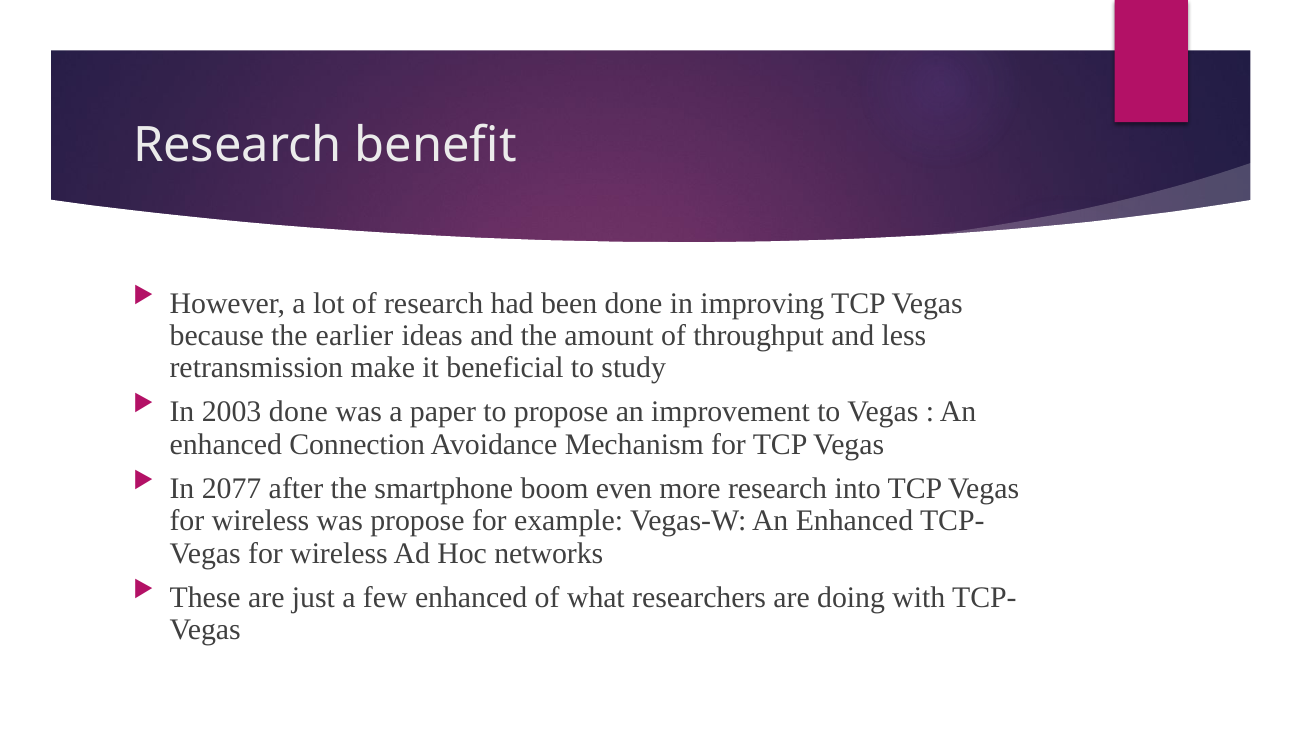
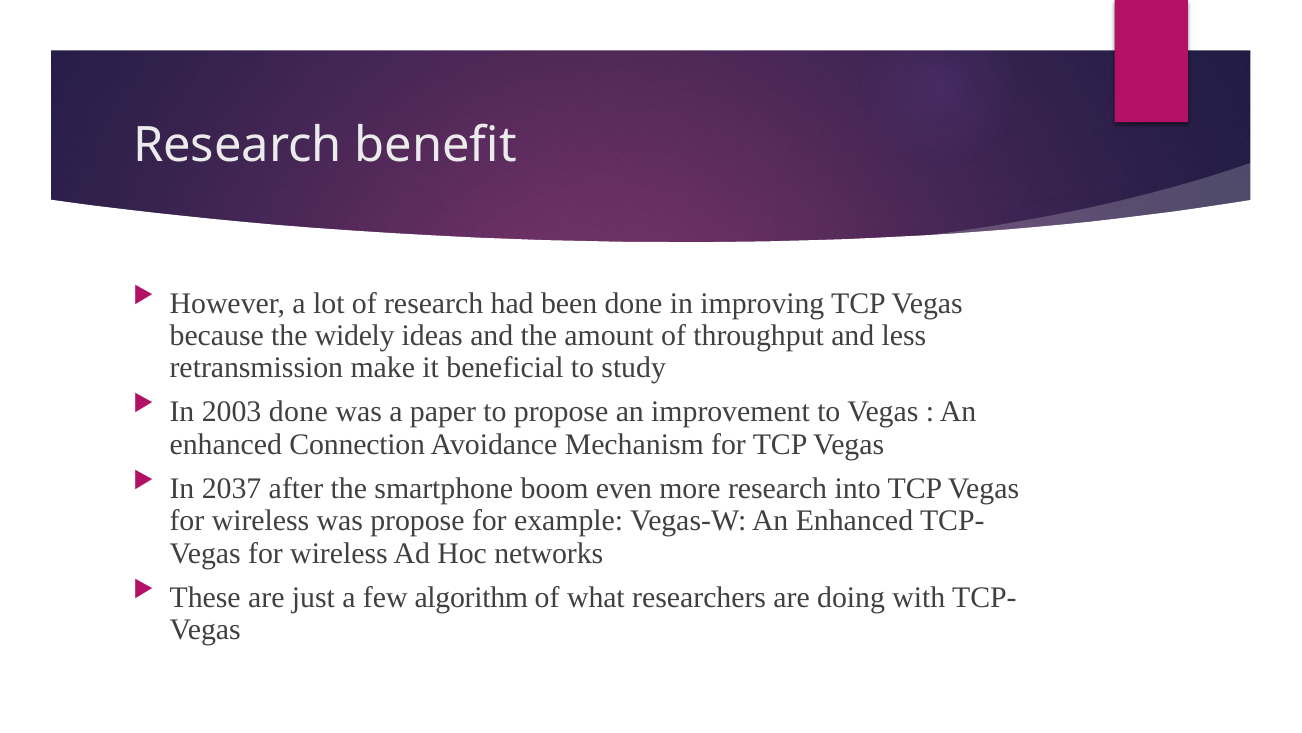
earlier: earlier -> widely
2077: 2077 -> 2037
few enhanced: enhanced -> algorithm
